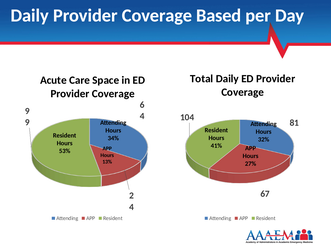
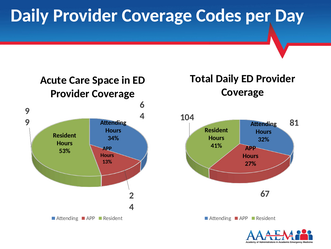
Based: Based -> Codes
